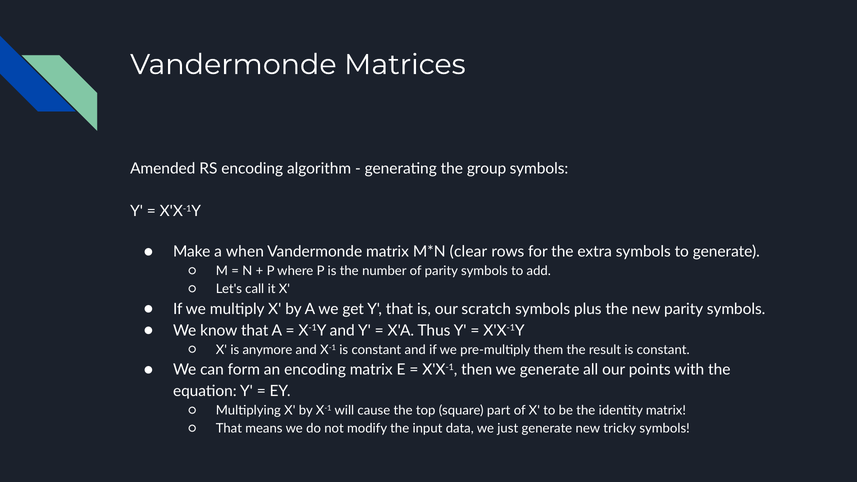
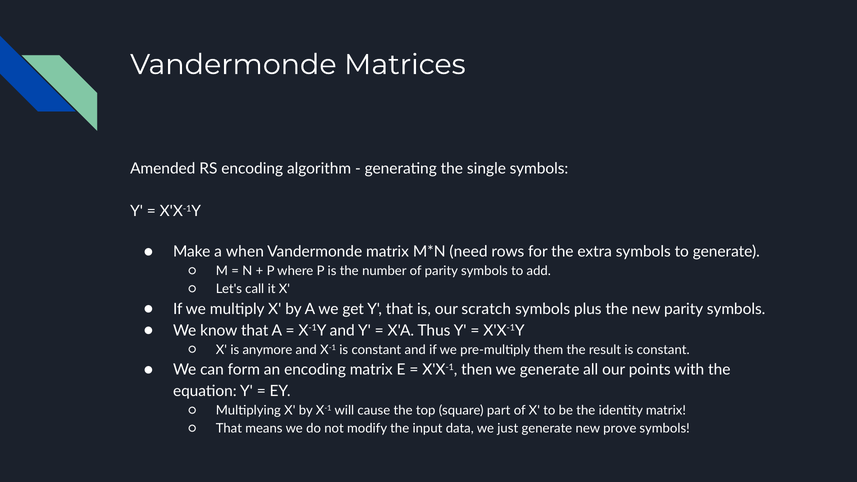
group: group -> single
clear: clear -> need
tricky: tricky -> prove
